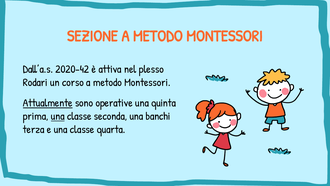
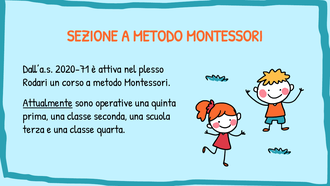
2020-42: 2020-42 -> 2020-71
una at (58, 116) underline: present -> none
banchi: banchi -> scuola
